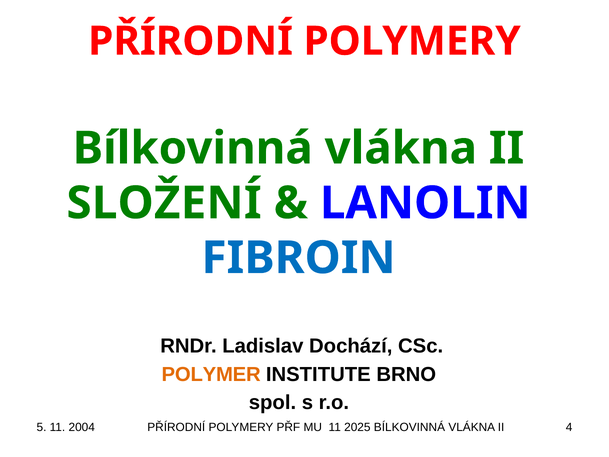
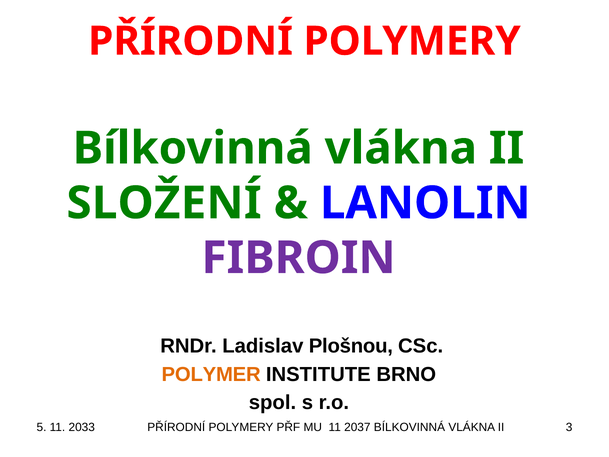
FIBROIN colour: blue -> purple
Dochází: Dochází -> Plošnou
2004: 2004 -> 2033
2025: 2025 -> 2037
4: 4 -> 3
